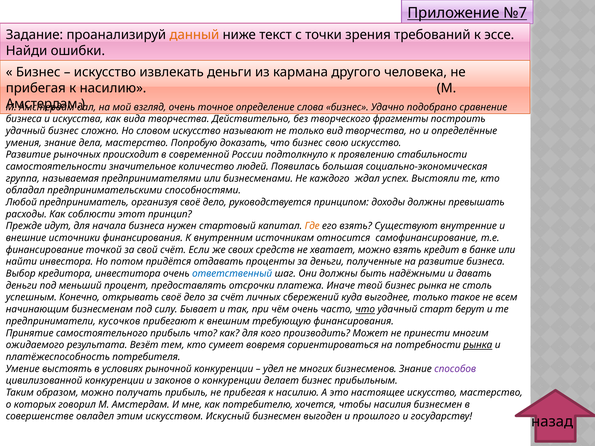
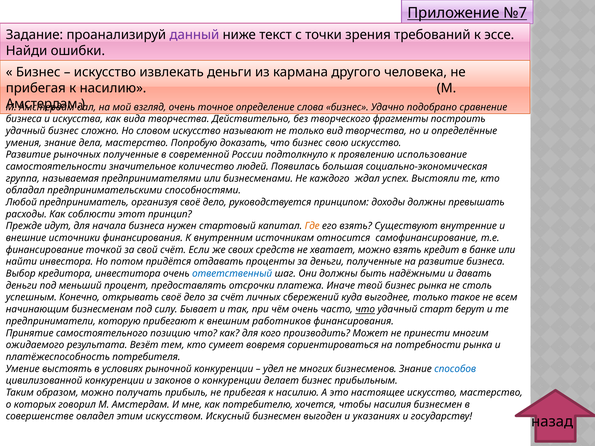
данный colour: orange -> purple
рыночных происходит: происходит -> полученные
стабильности: стабильности -> использование
кусочков: кусочков -> которую
требующую: требующую -> работников
самостоятельного прибыль: прибыль -> позицию
рынка at (478, 345) underline: present -> none
способов colour: purple -> blue
прошлого: прошлого -> указаниях
